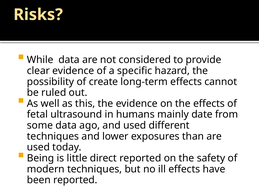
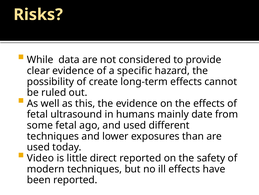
some data: data -> fetal
Being: Being -> Video
